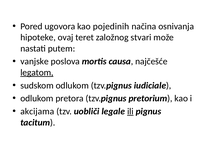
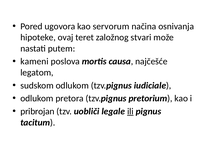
pojedinih: pojedinih -> servorum
vanjske: vanjske -> kameni
legatom underline: present -> none
akcijama: akcijama -> pribrojan
